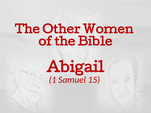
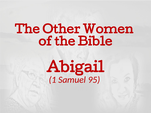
15: 15 -> 95
